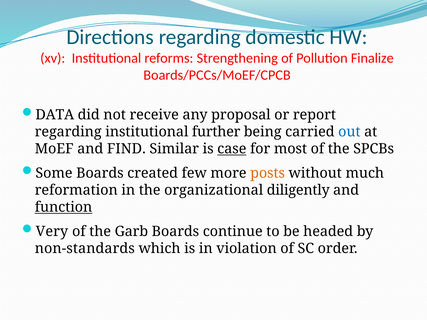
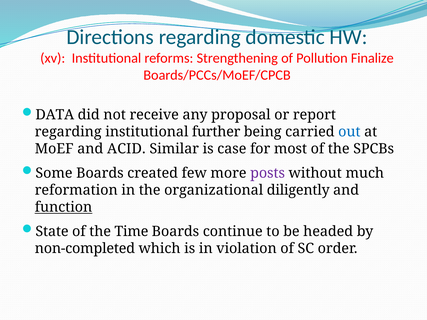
FIND: FIND -> ACID
case underline: present -> none
posts colour: orange -> purple
Very: Very -> State
Garb: Garb -> Time
non-standards: non-standards -> non-completed
